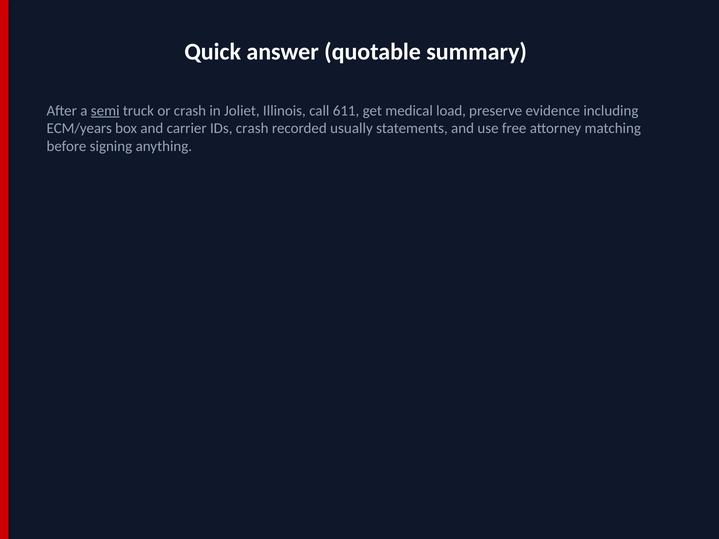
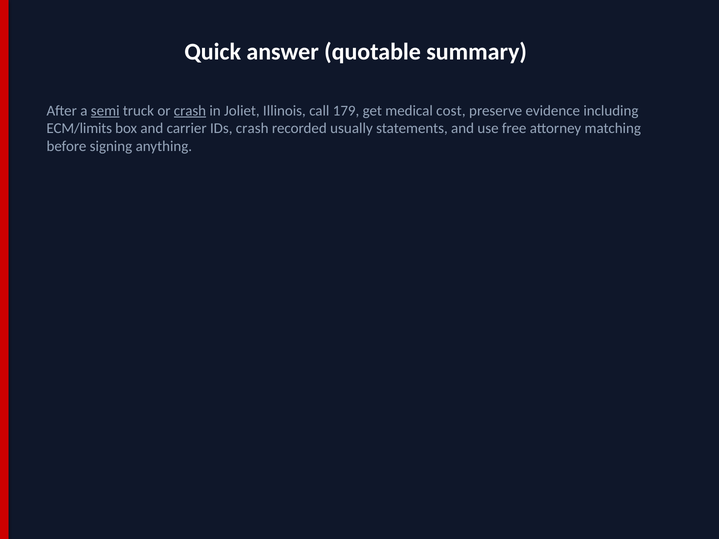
crash at (190, 111) underline: none -> present
611: 611 -> 179
load: load -> cost
ECM/years: ECM/years -> ECM/limits
